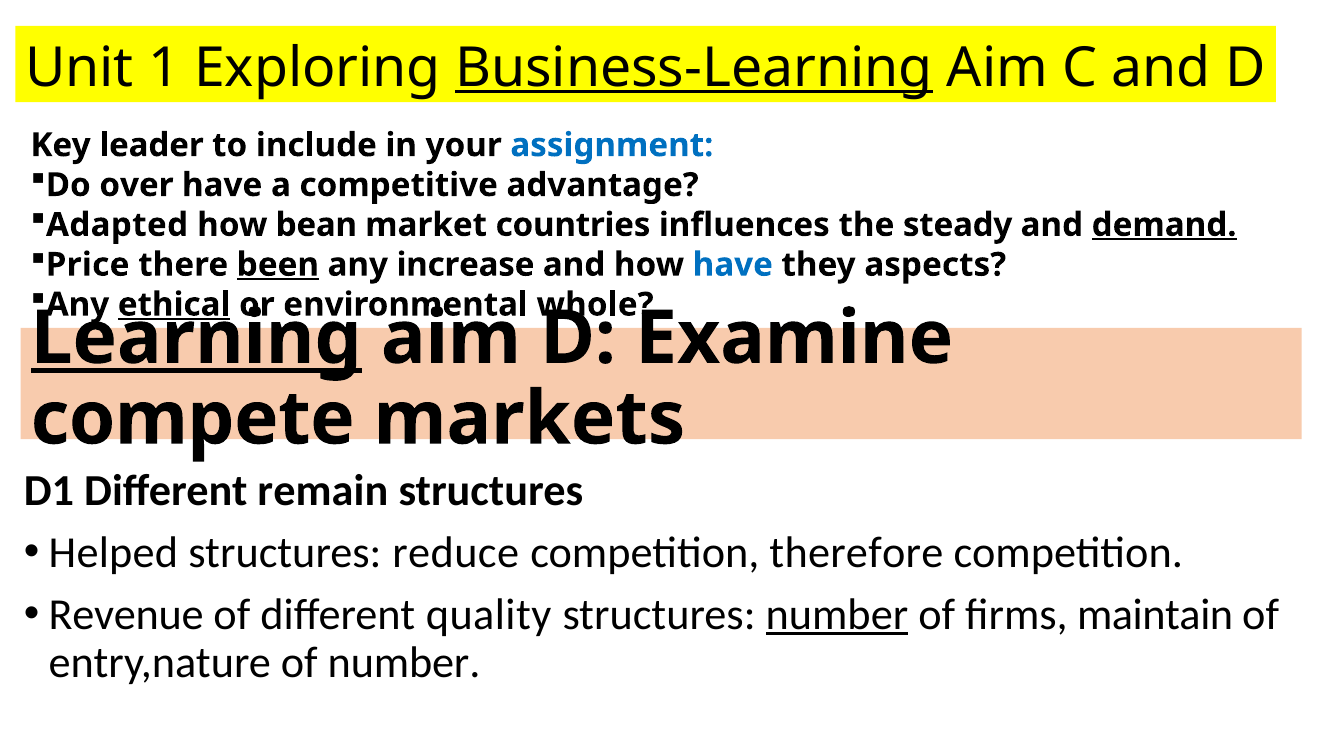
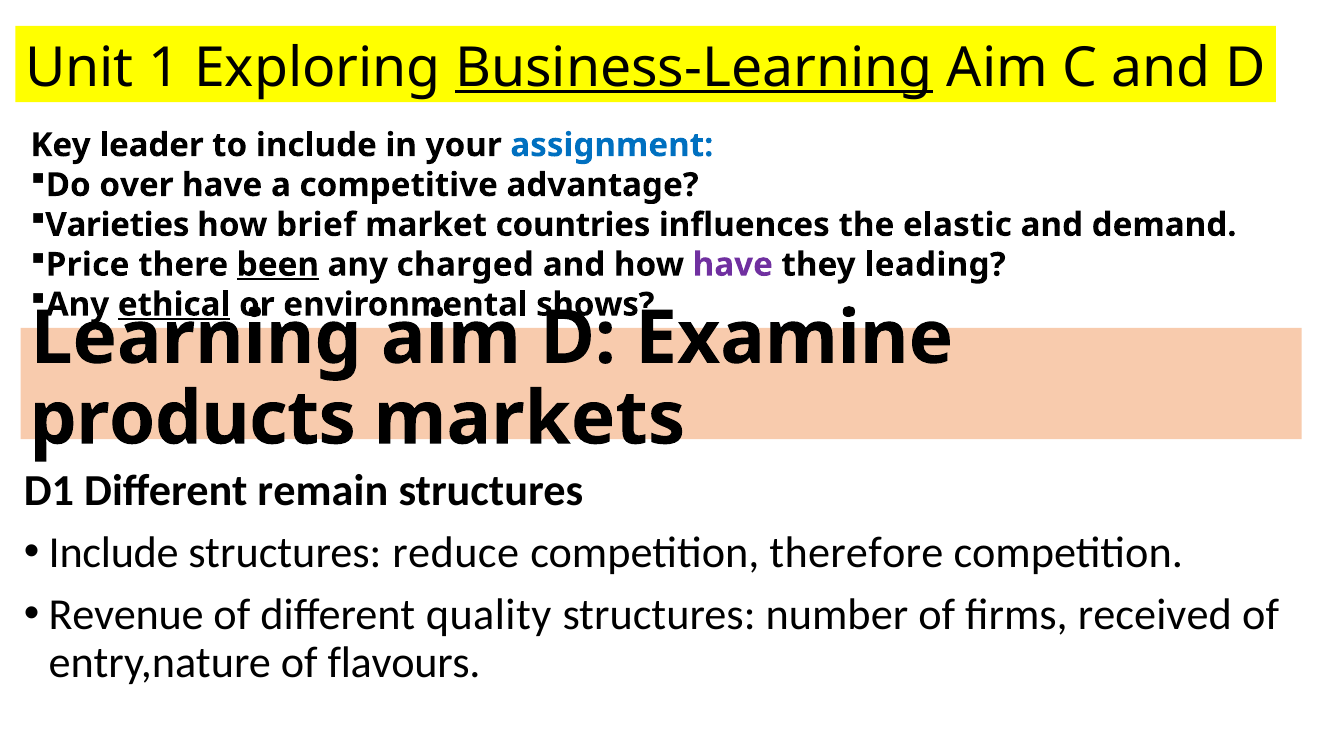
Adapted: Adapted -> Varieties
bean: bean -> brief
steady: steady -> elastic
demand underline: present -> none
increase: increase -> charged
have at (733, 265) colour: blue -> purple
aspects: aspects -> leading
whole: whole -> shows
Learning underline: present -> none
compete: compete -> products
Helped at (113, 553): Helped -> Include
number at (837, 615) underline: present -> none
maintain: maintain -> received
of number: number -> flavours
